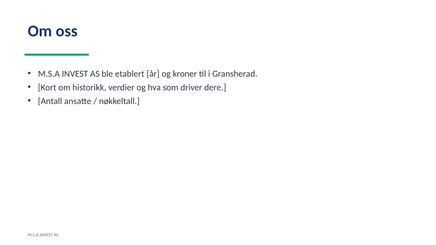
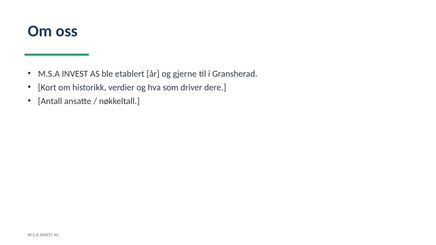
kroner: kroner -> gjerne
